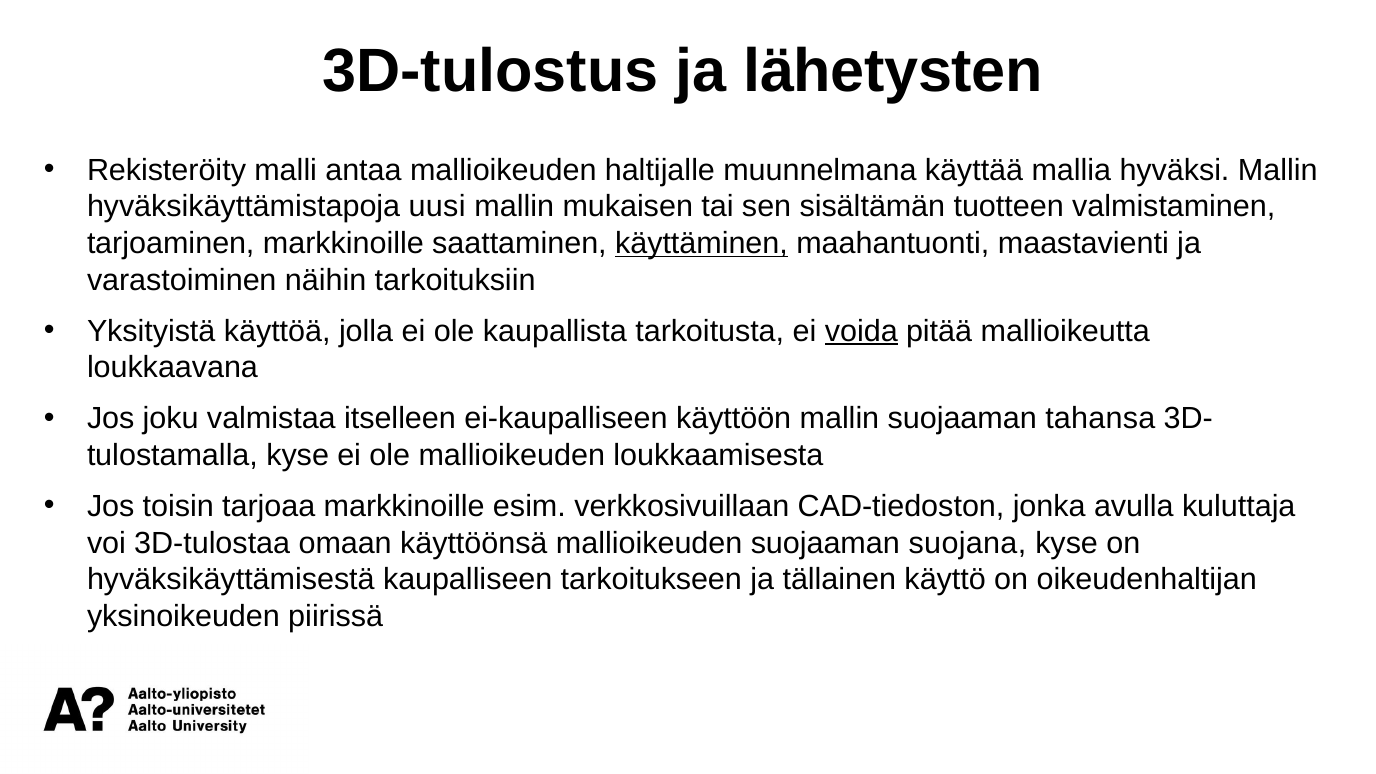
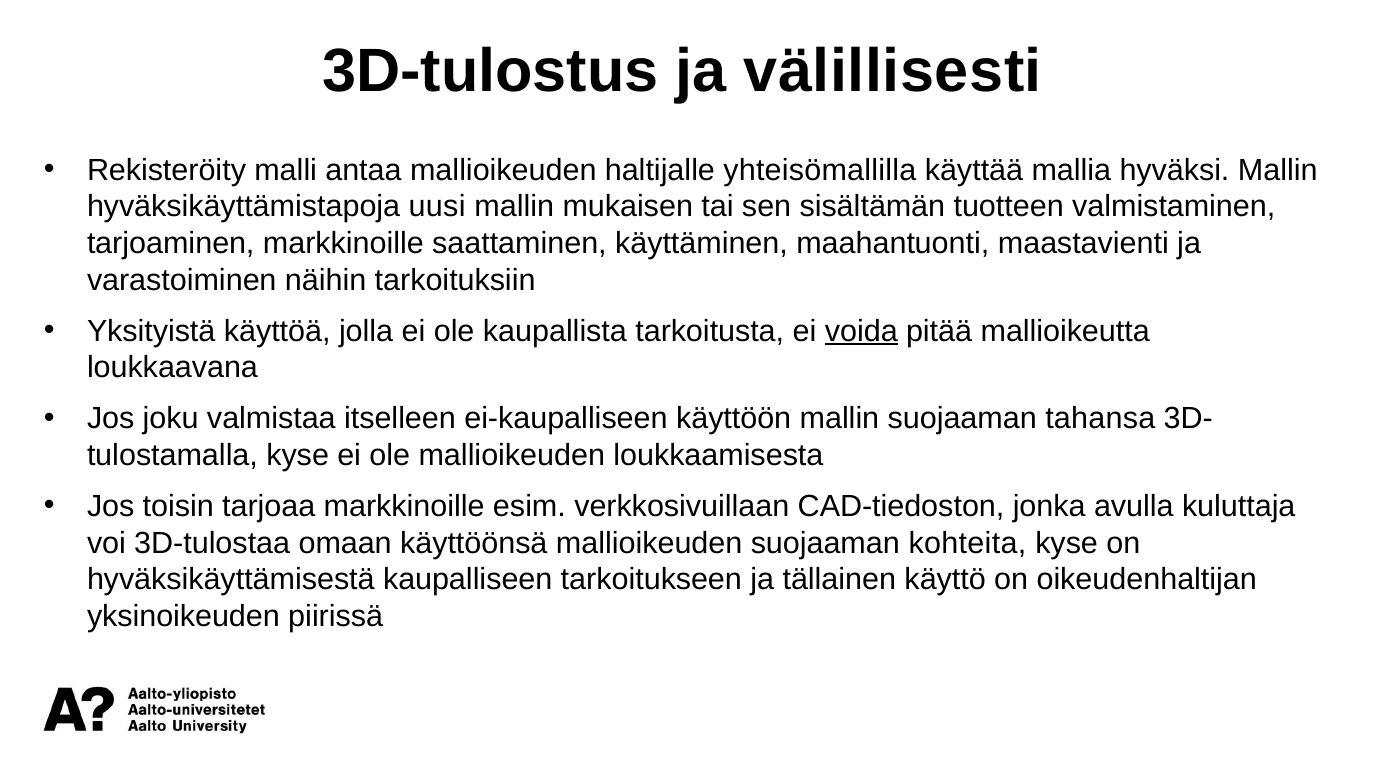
lähetysten: lähetysten -> välillisesti
muunnelmana: muunnelmana -> yhteisömallilla
käyttäminen underline: present -> none
suojana: suojana -> kohteita
